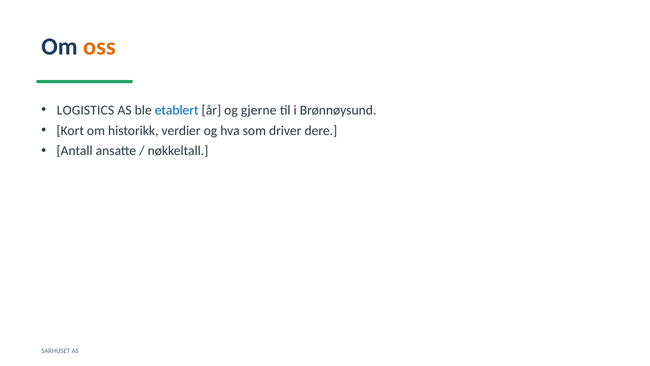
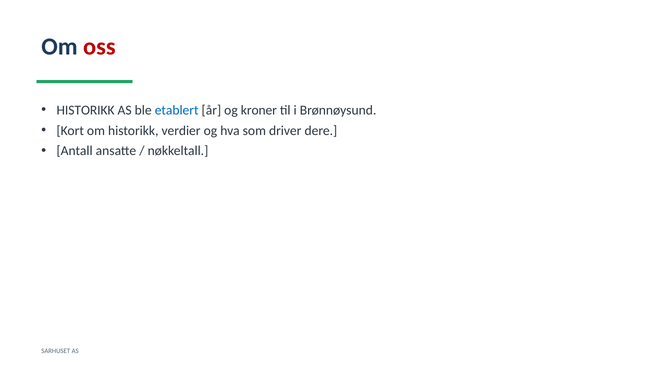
oss colour: orange -> red
LOGISTICS at (85, 110): LOGISTICS -> HISTORIKK
gjerne: gjerne -> kroner
